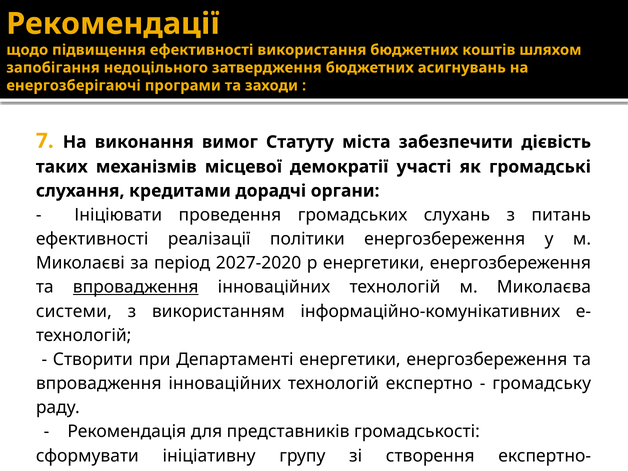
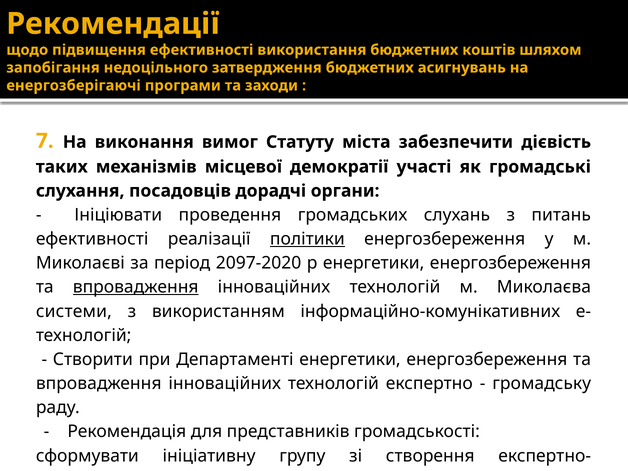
кредитами: кредитами -> посадовців
політики underline: none -> present
2027-2020: 2027-2020 -> 2097-2020
